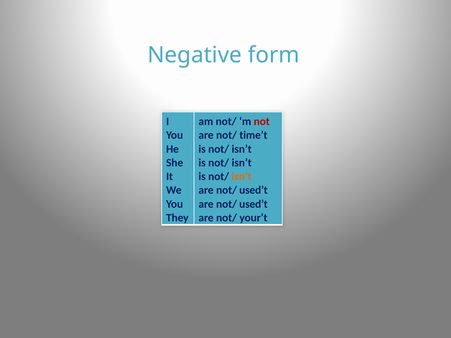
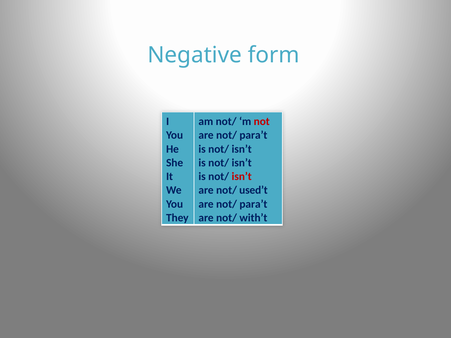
time’t at (253, 135): time’t -> para’t
isn’t at (242, 177) colour: orange -> red
used’t at (253, 204): used’t -> para’t
your’t: your’t -> with’t
